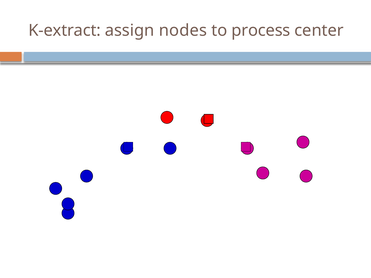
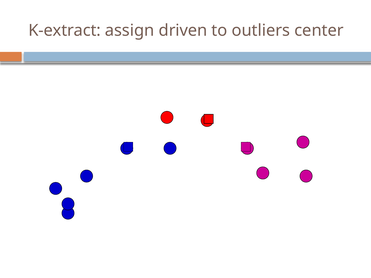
nodes: nodes -> driven
process: process -> outliers
